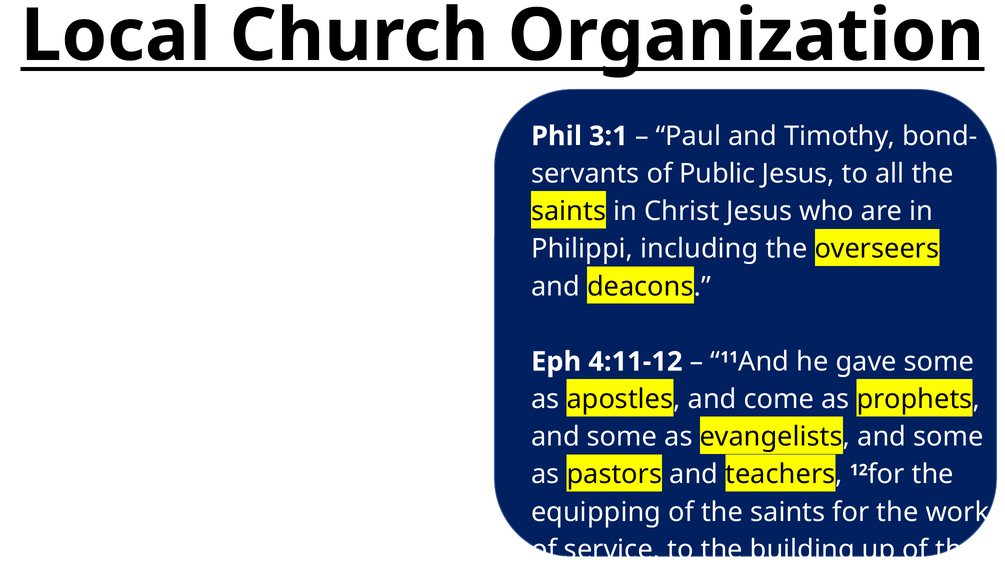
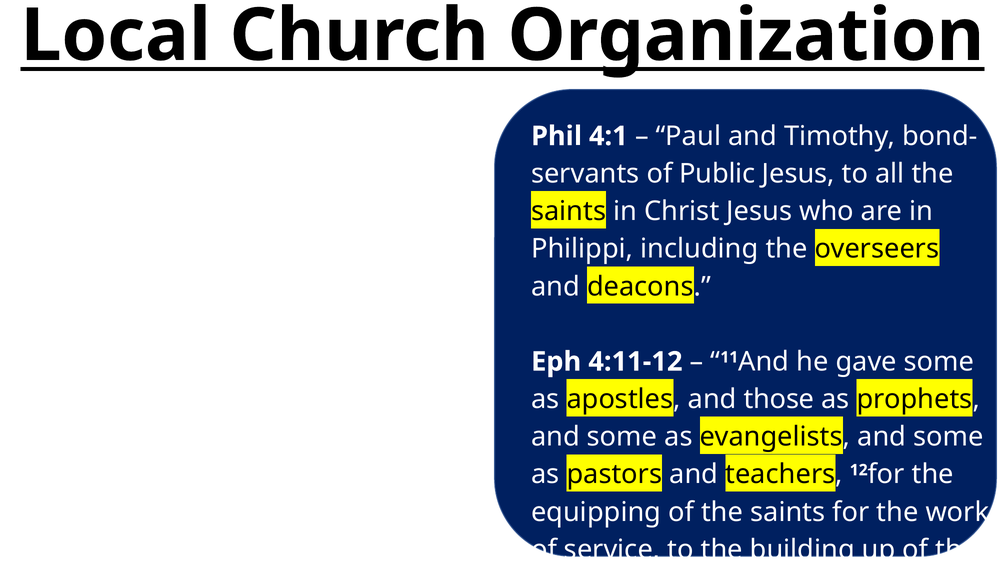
3:1: 3:1 -> 4:1
come: come -> those
